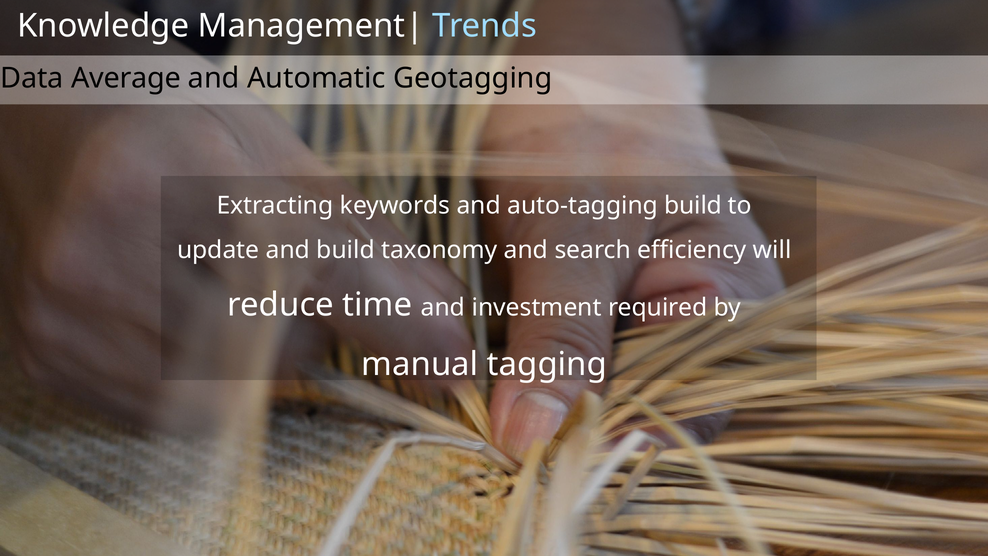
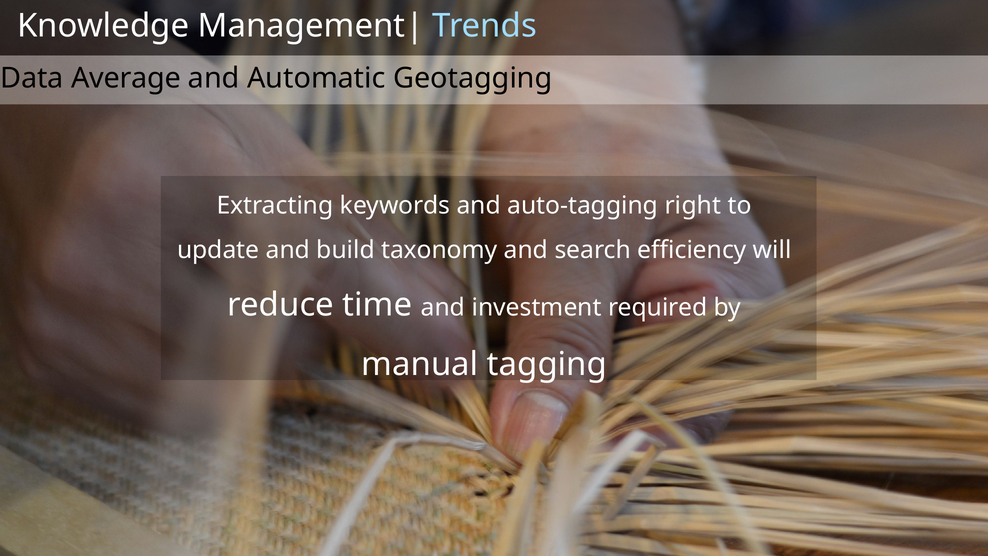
auto-tagging build: build -> right
